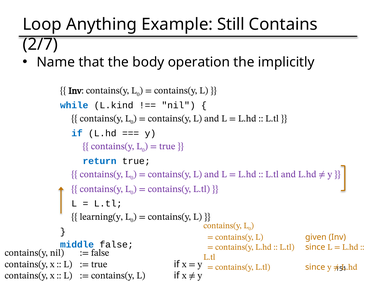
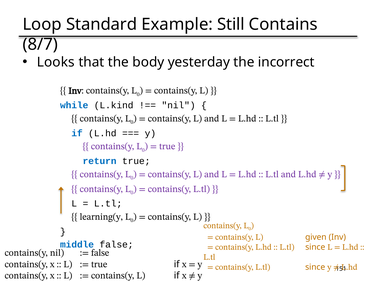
Anything: Anything -> Standard
2/7: 2/7 -> 8/7
Name: Name -> Looks
operation: operation -> yesterday
implicitly: implicitly -> incorrect
